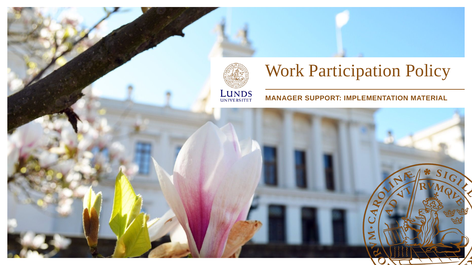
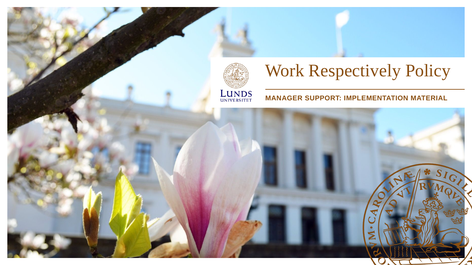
Participation: Participation -> Respectively
